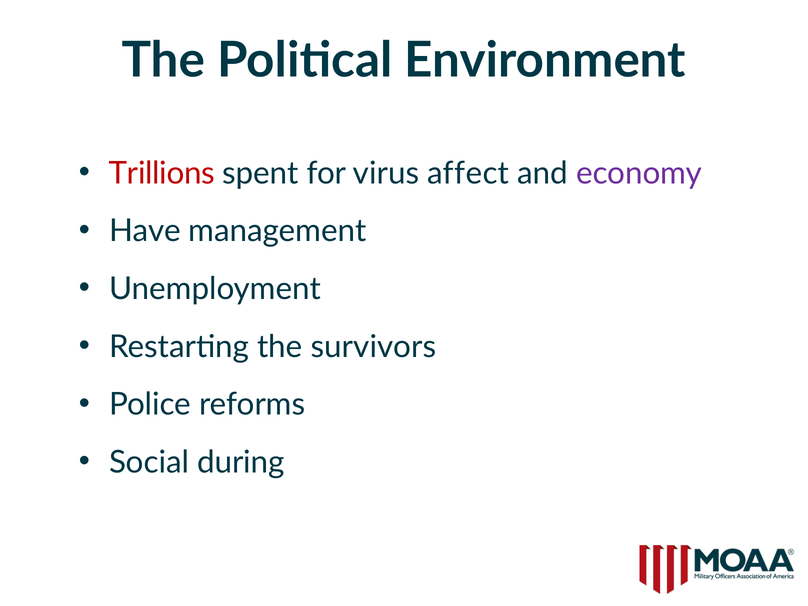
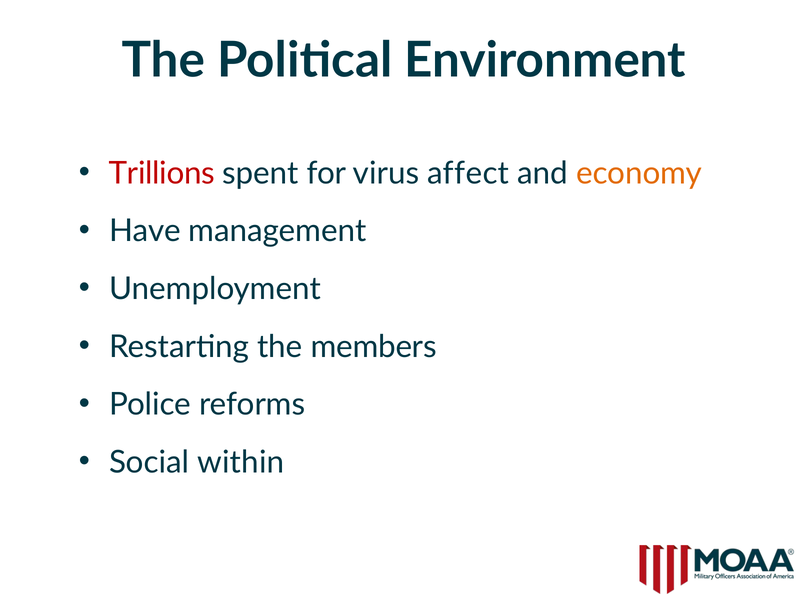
economy colour: purple -> orange
survivors: survivors -> members
during: during -> within
